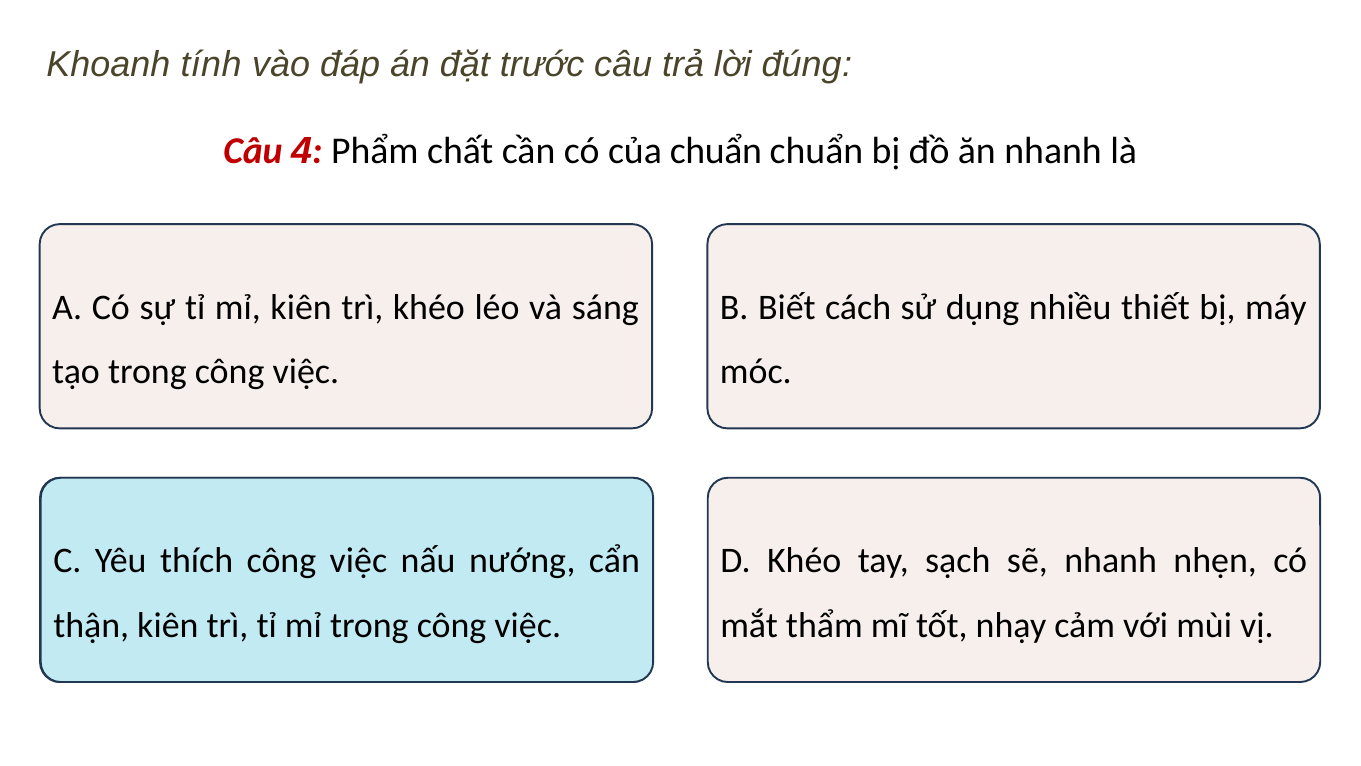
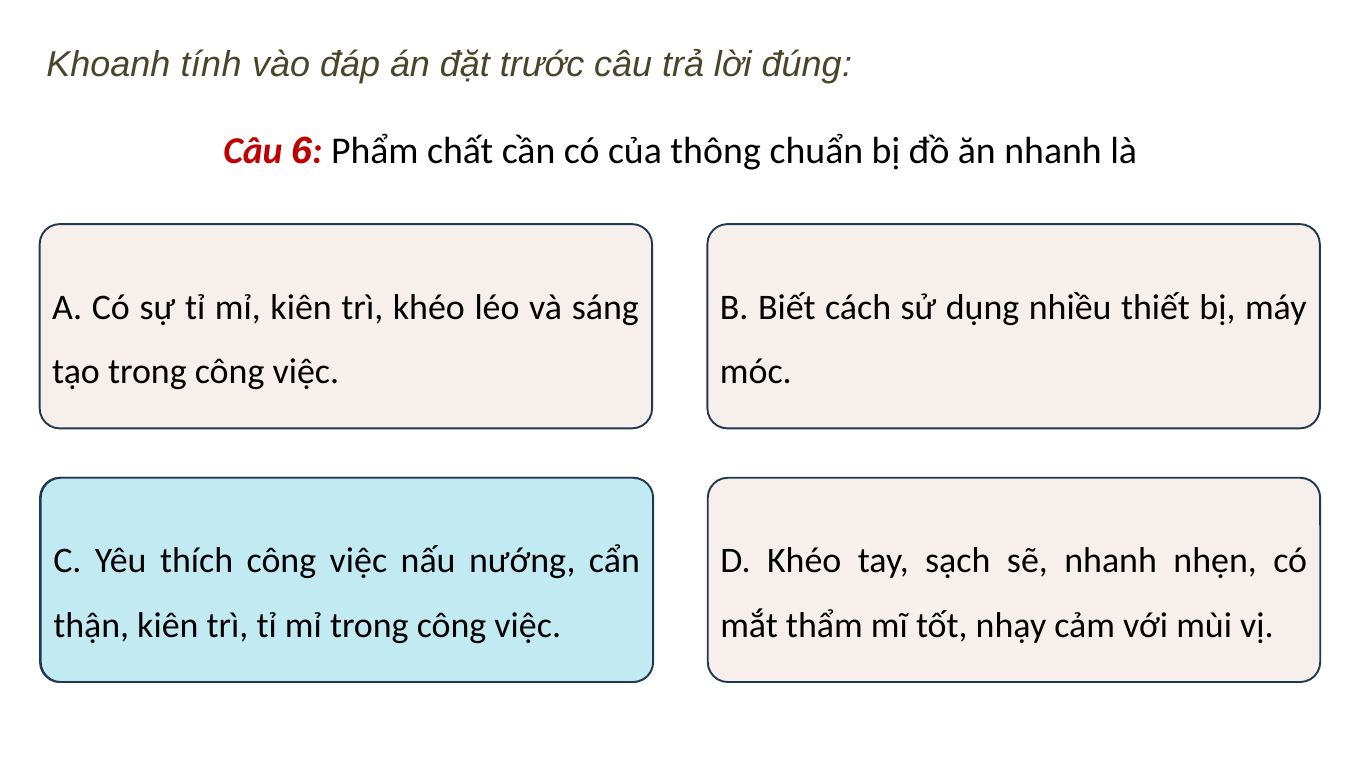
4: 4 -> 6
của chuẩn: chuẩn -> thông
